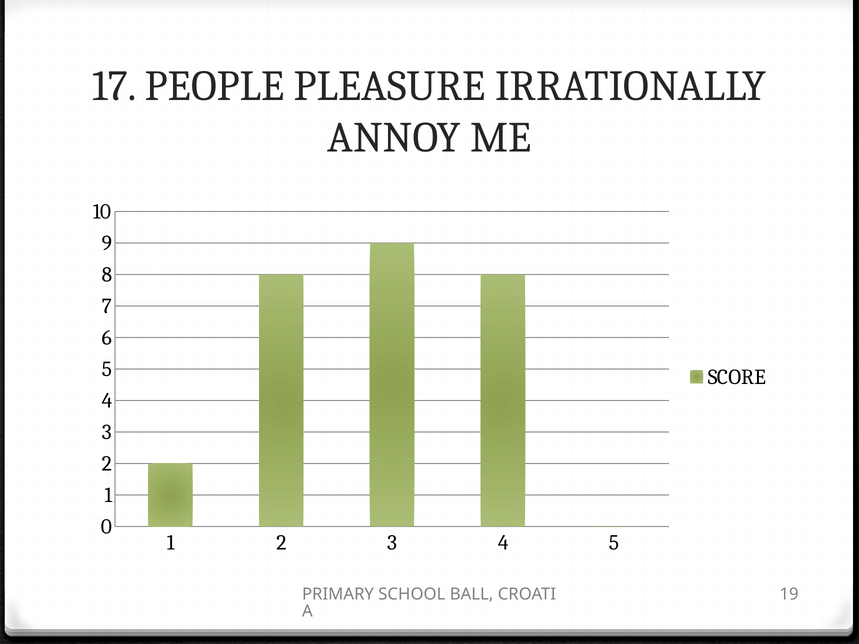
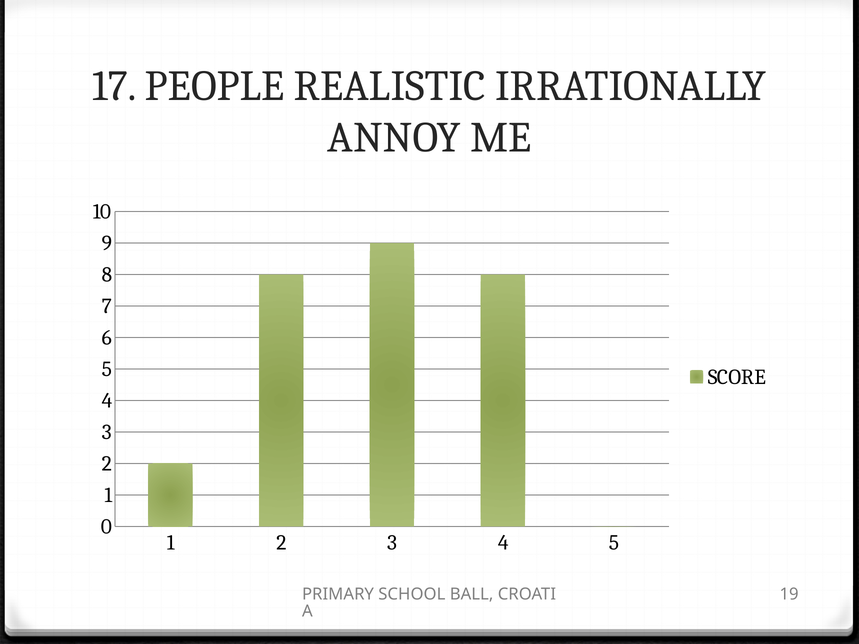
PLEASURE: PLEASURE -> REALISTIC
